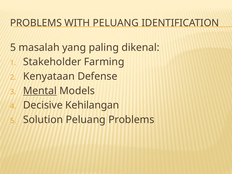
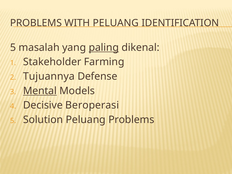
paling underline: none -> present
Kenyataan: Kenyataan -> Tujuannya
Kehilangan: Kehilangan -> Beroperasi
